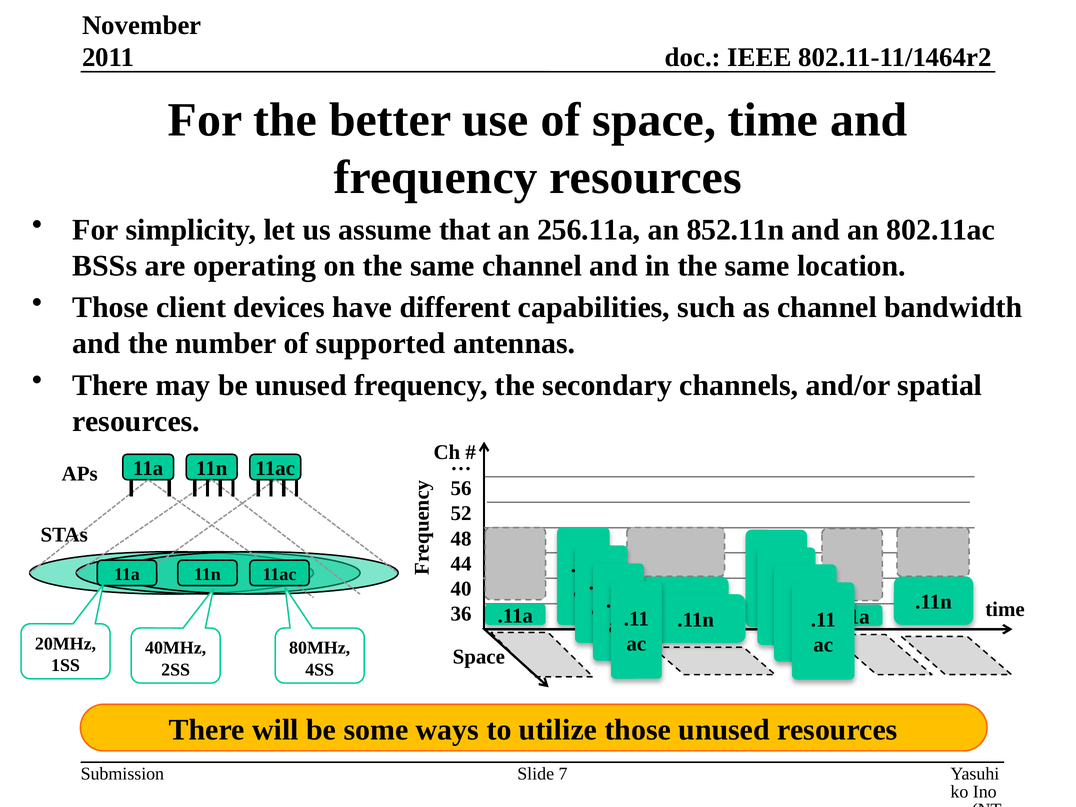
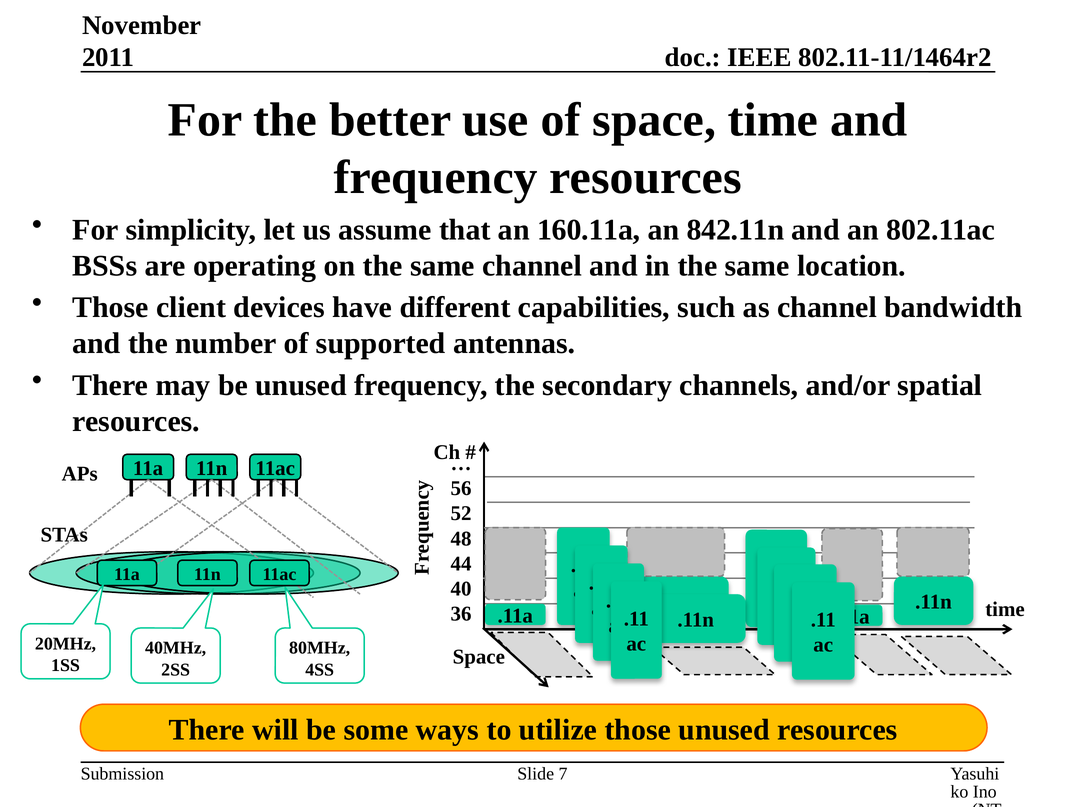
256.11a: 256.11a -> 160.11a
852.11n: 852.11n -> 842.11n
